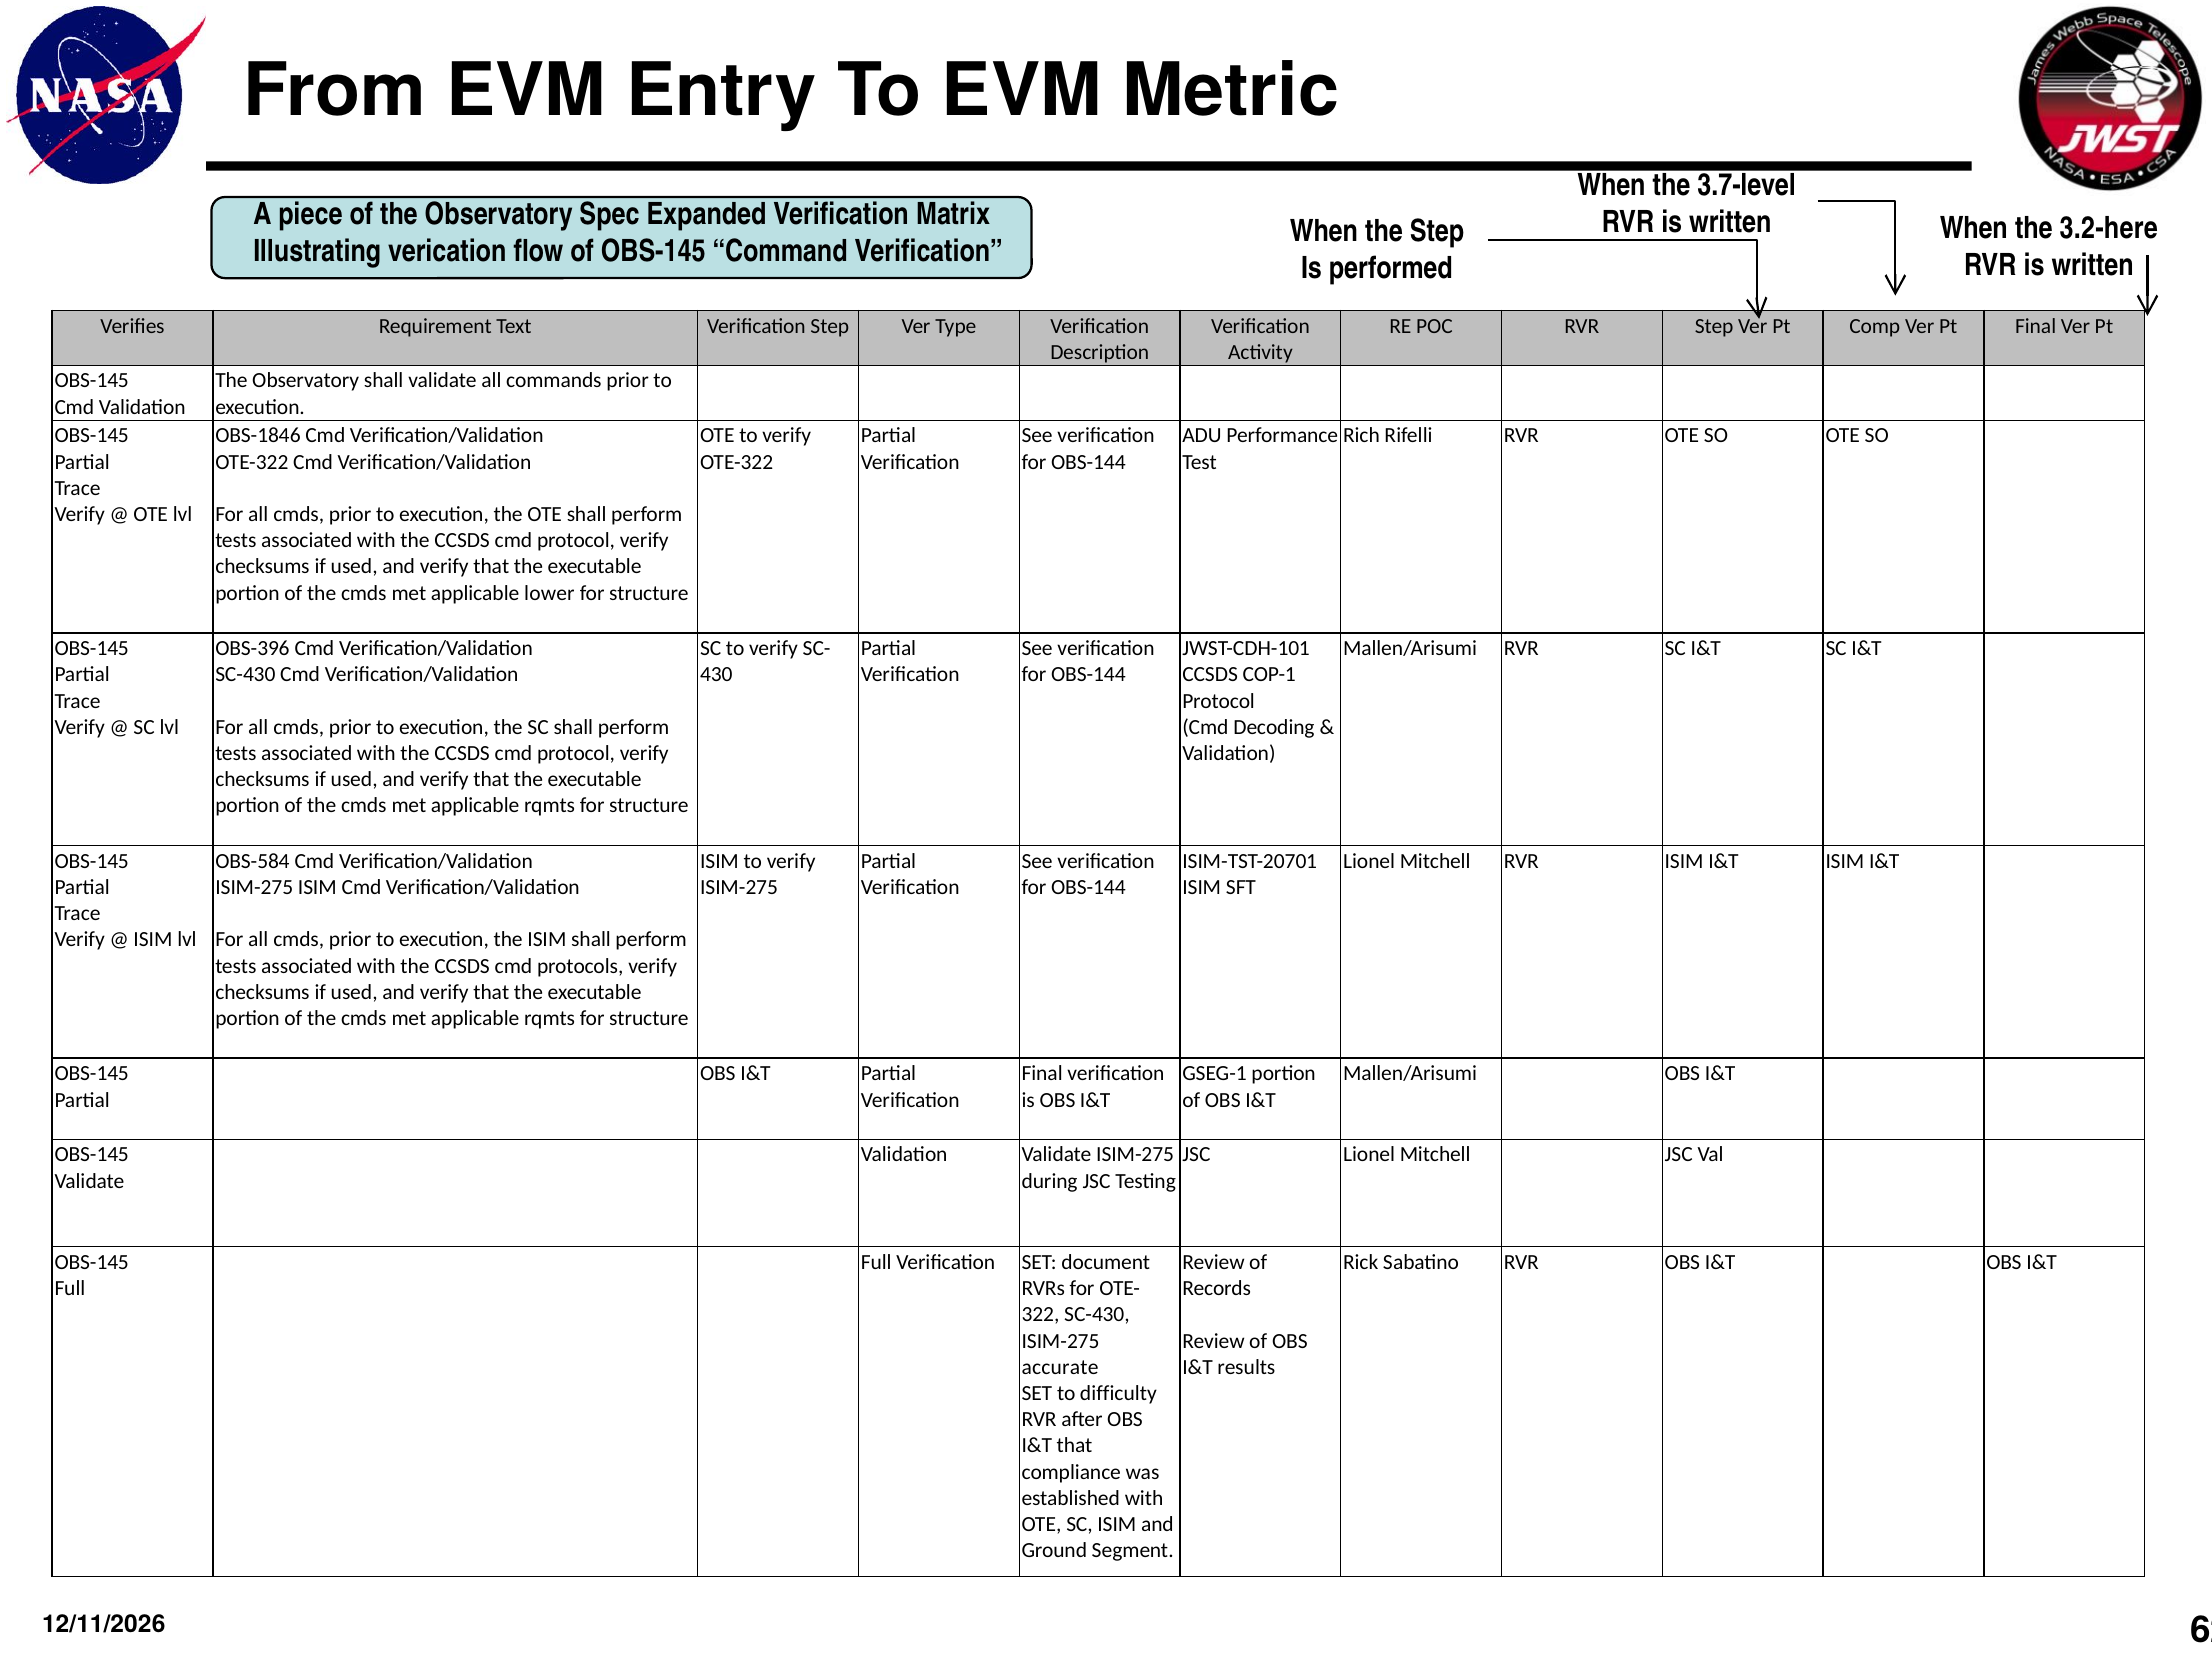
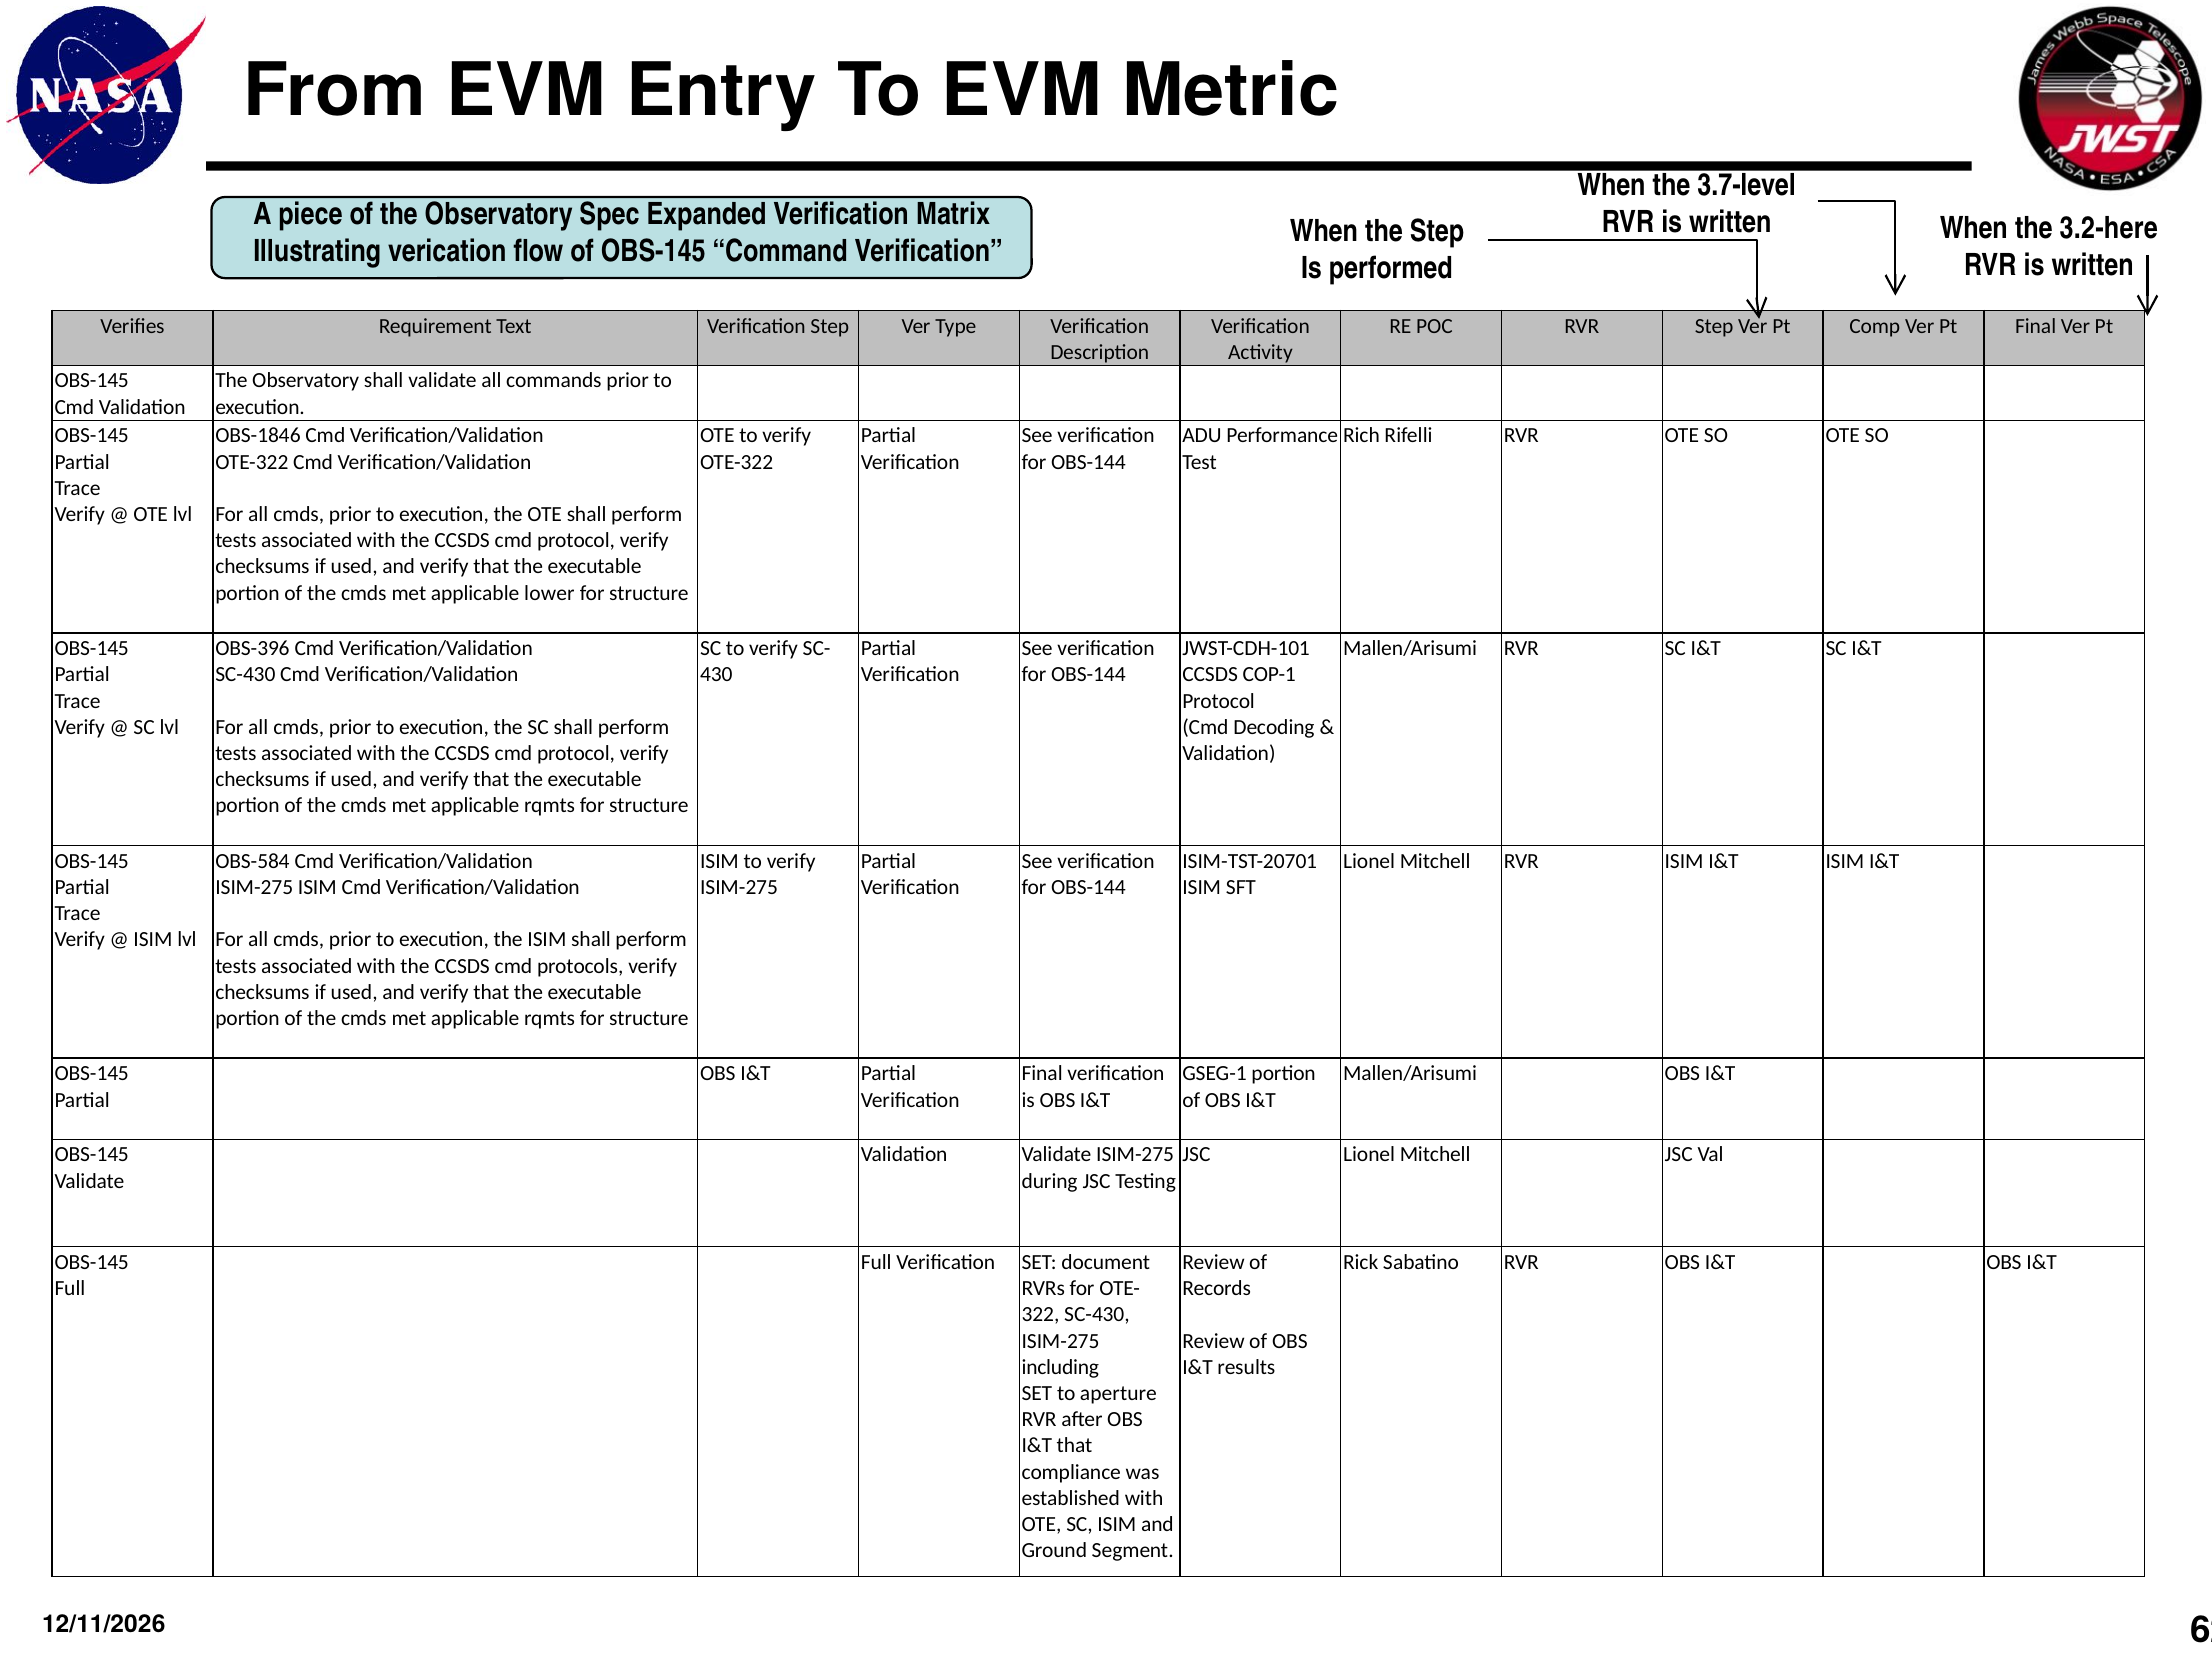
accurate: accurate -> including
difficulty: difficulty -> aperture
